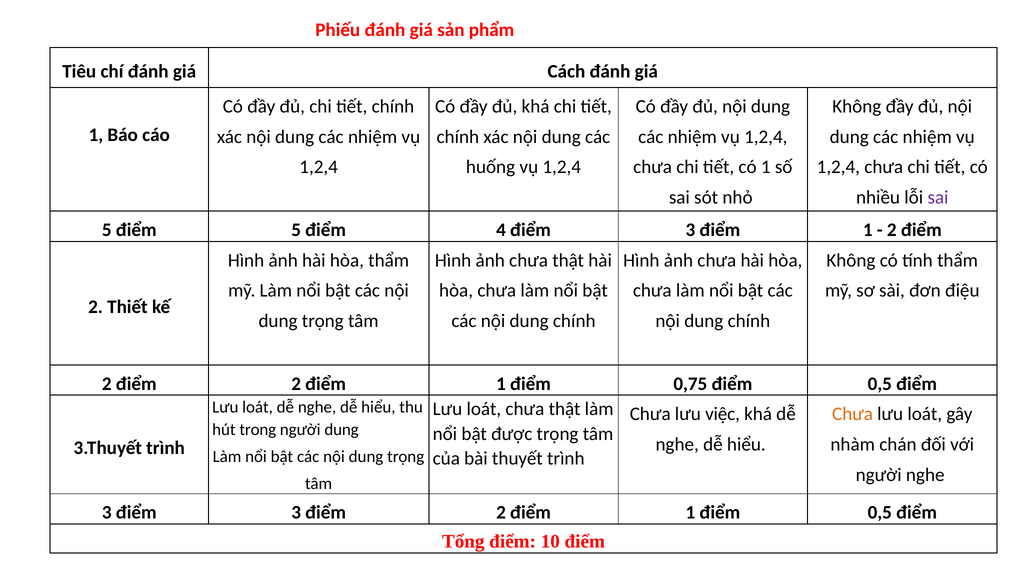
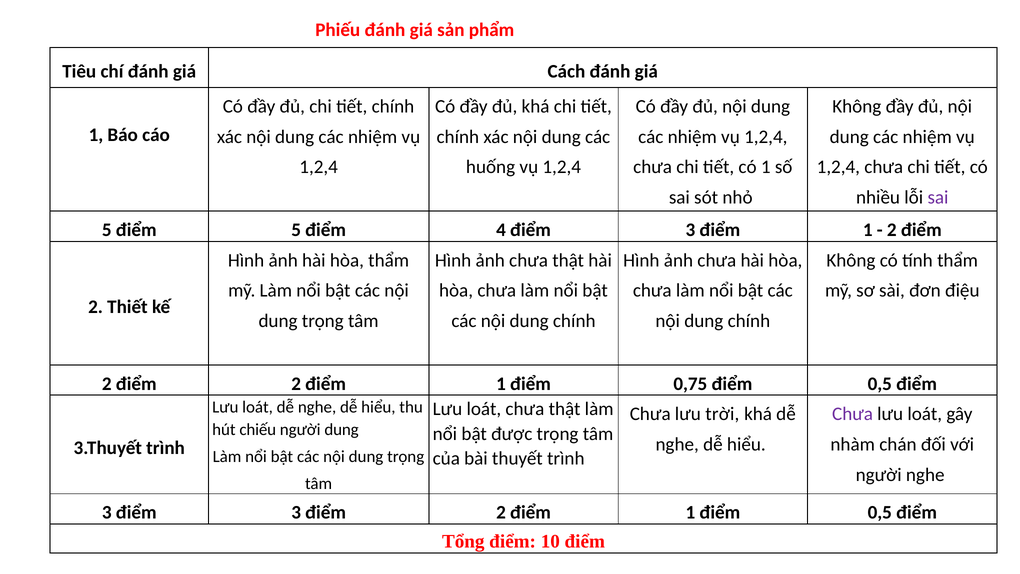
việc: việc -> trời
Chưa at (853, 414) colour: orange -> purple
trong: trong -> chiếu
